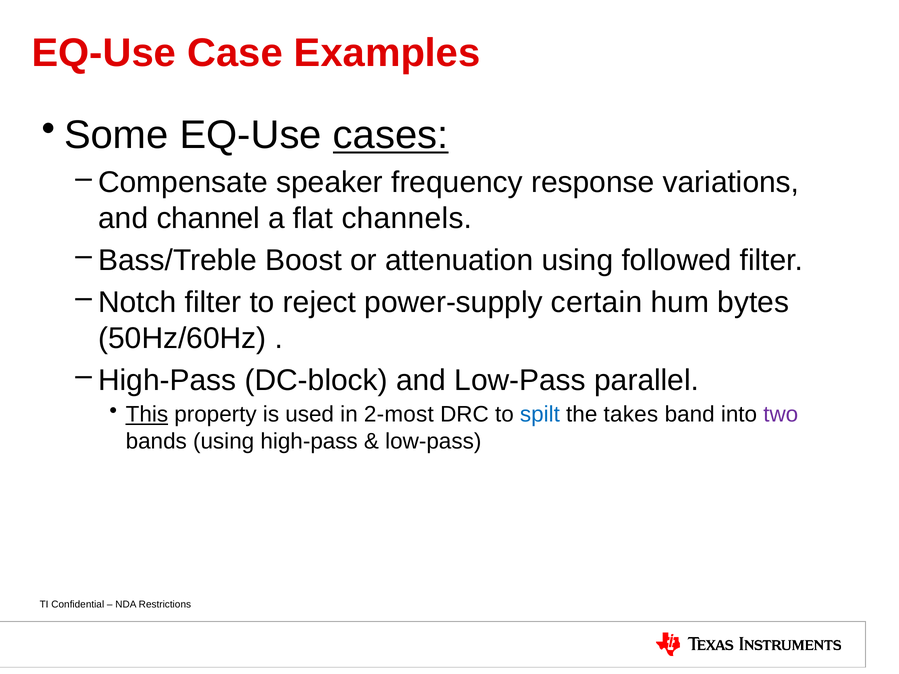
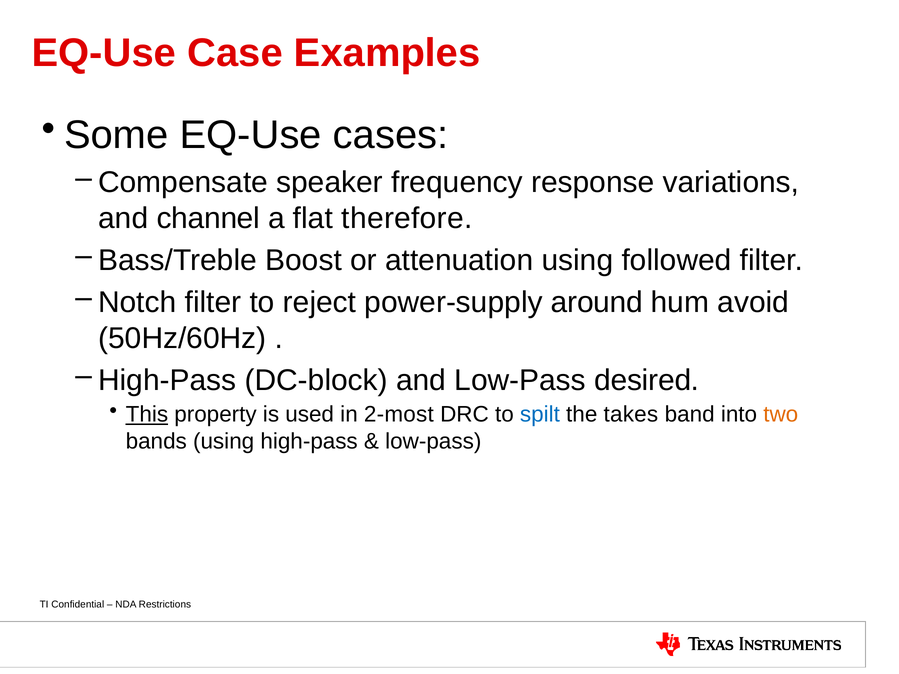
cases underline: present -> none
channels: channels -> therefore
certain: certain -> around
bytes: bytes -> avoid
parallel: parallel -> desired
two colour: purple -> orange
